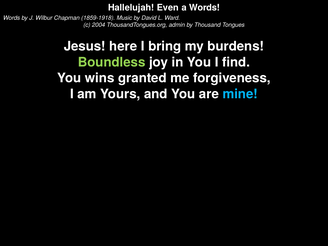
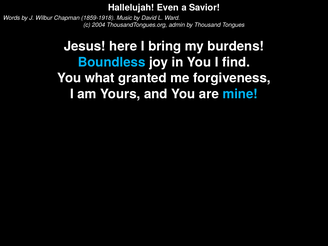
a Words: Words -> Savior
Boundless colour: light green -> light blue
wins: wins -> what
